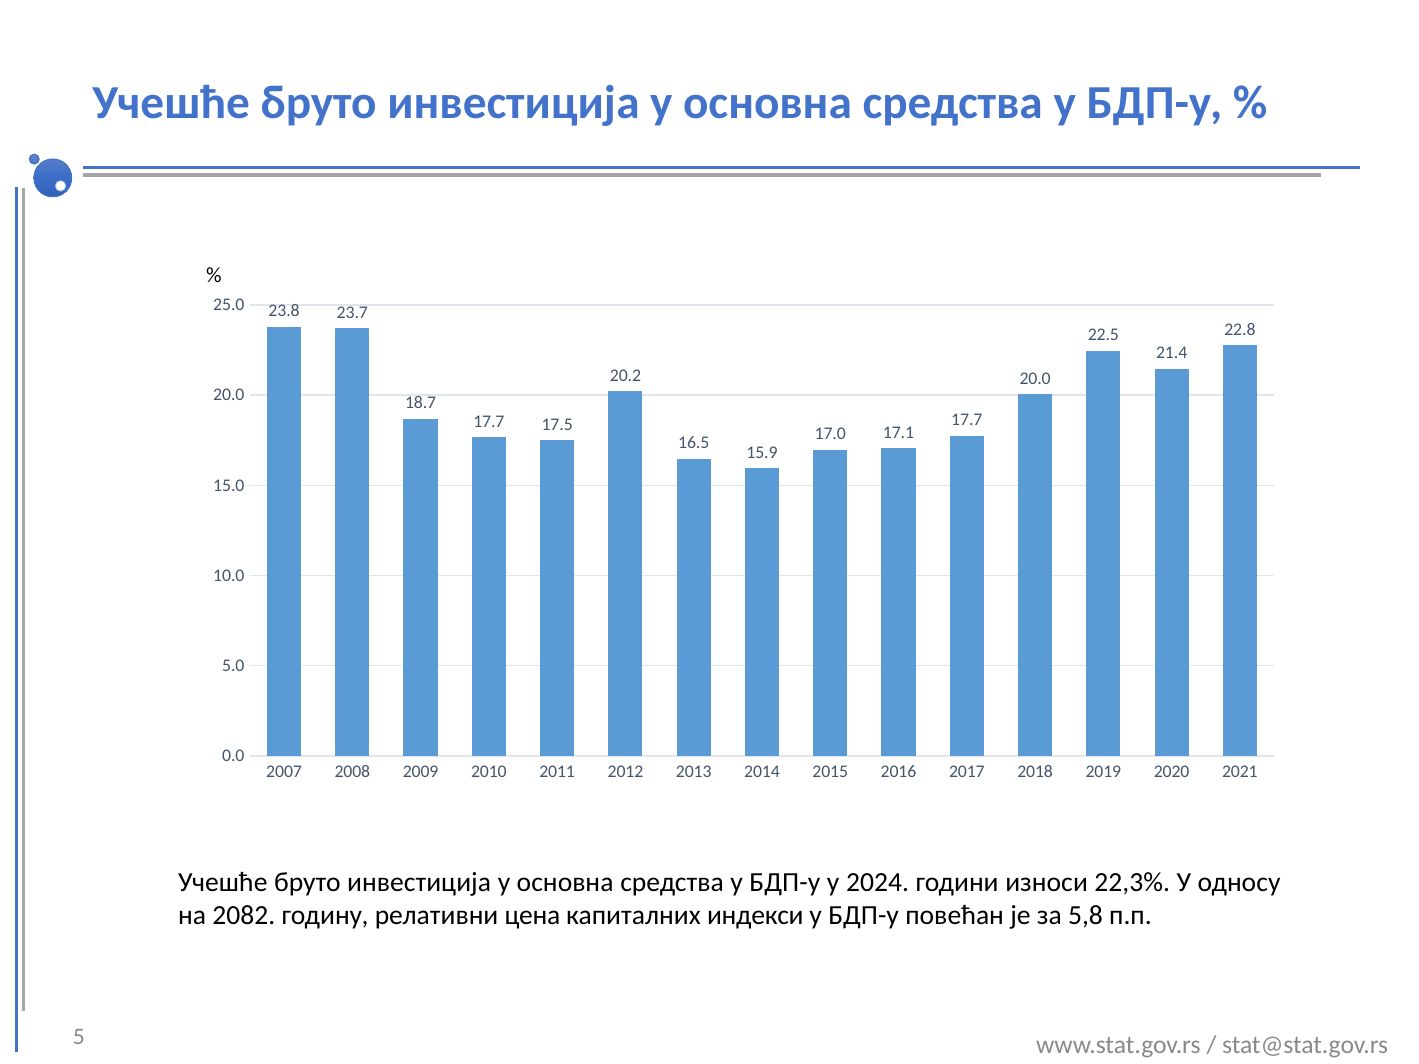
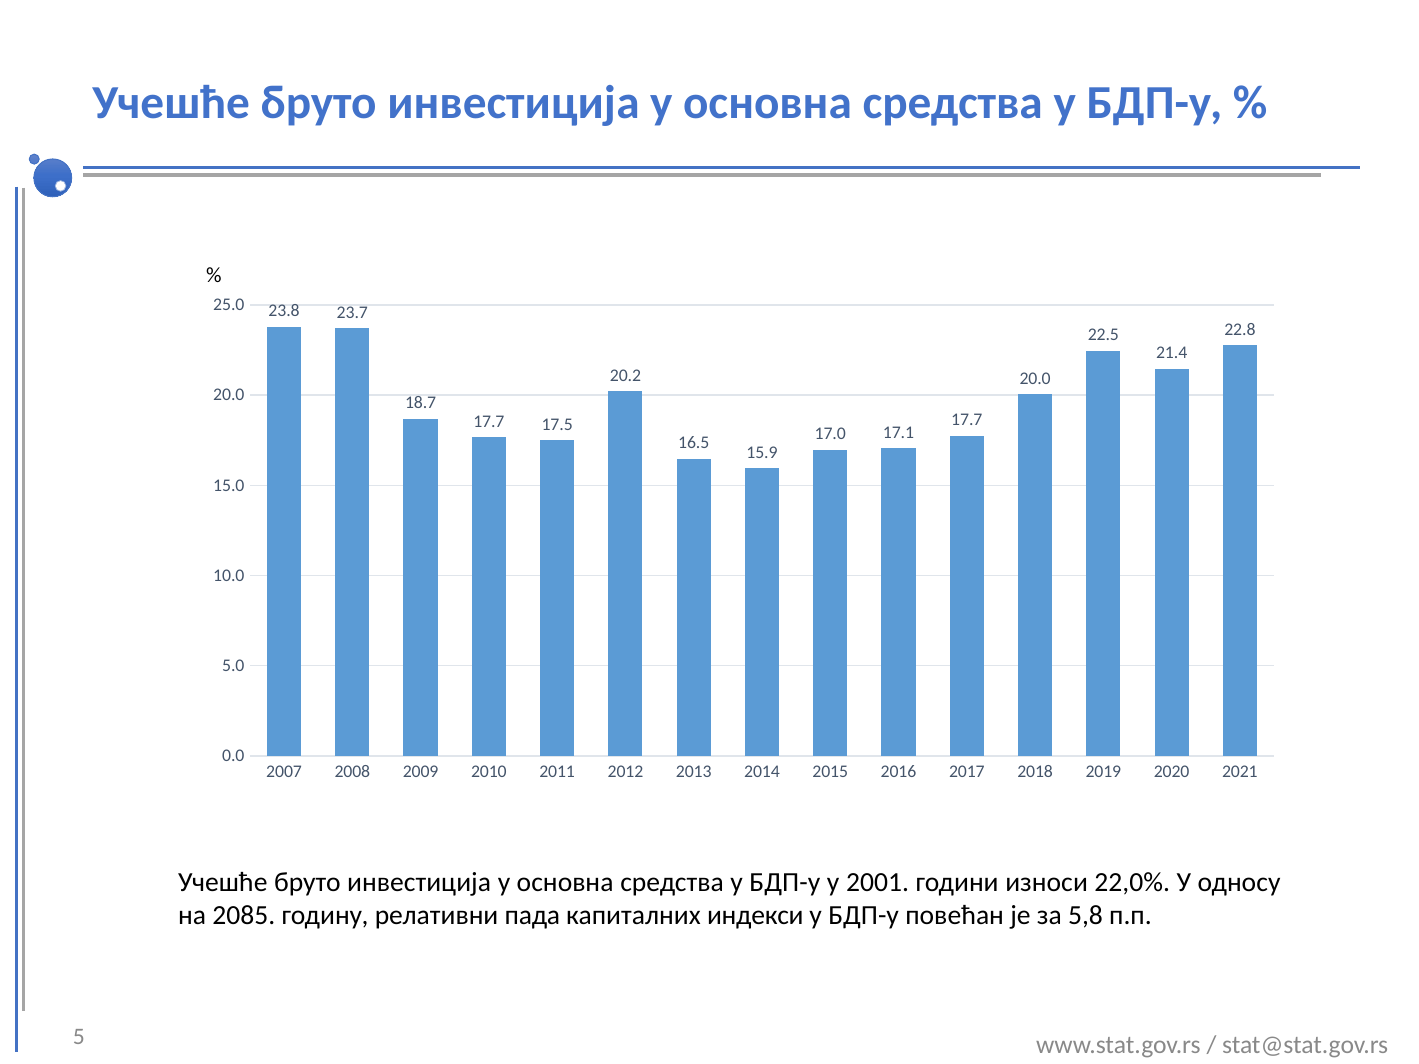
2024: 2024 -> 2001
22,3%: 22,3% -> 22,0%
2082: 2082 -> 2085
цена: цена -> пада
